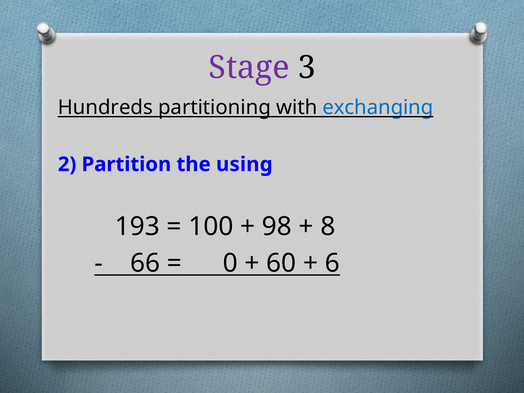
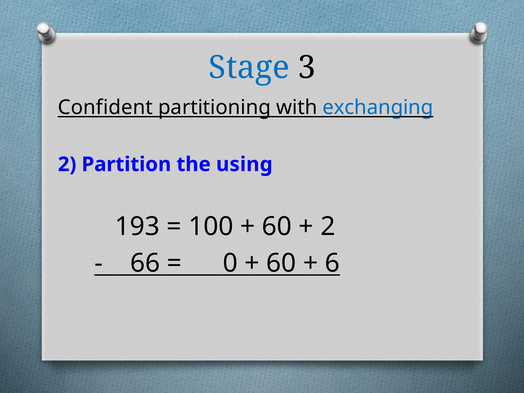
Stage colour: purple -> blue
Hundreds: Hundreds -> Confident
98 at (277, 227): 98 -> 60
8 at (328, 227): 8 -> 2
